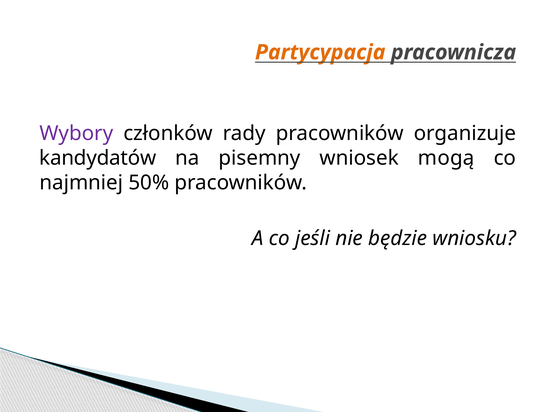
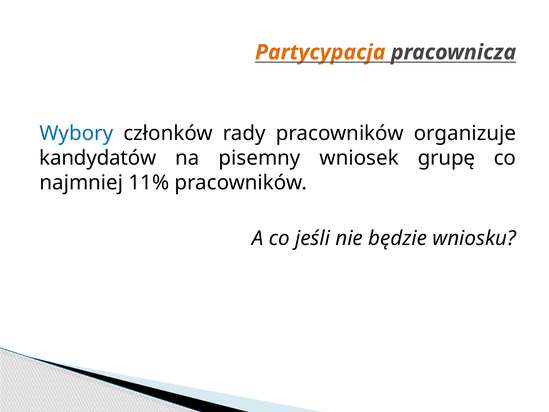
Wybory colour: purple -> blue
mogą: mogą -> grupę
50%: 50% -> 11%
